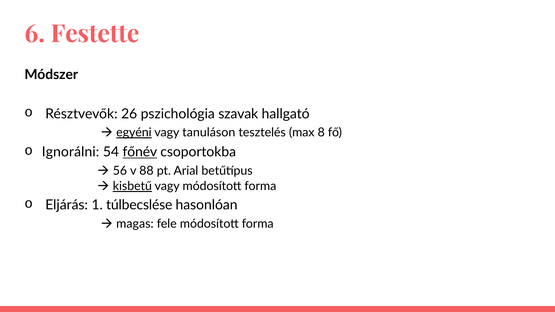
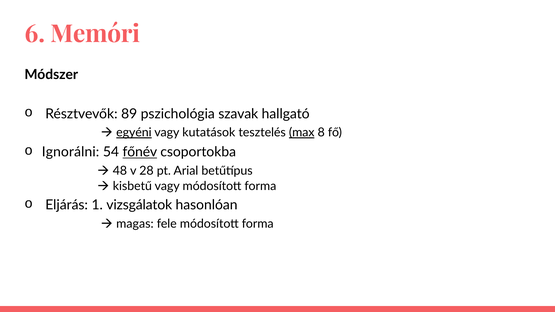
Festette: Festette -> Memóri
26: 26 -> 89
tanuláson: tanuláson -> kutatások
max underline: none -> present
56: 56 -> 48
88: 88 -> 28
kisbetű underline: present -> none
túlbecslése: túlbecslése -> vizsgálatok
